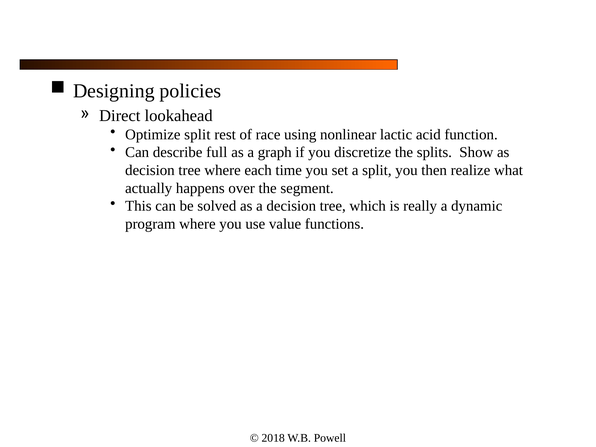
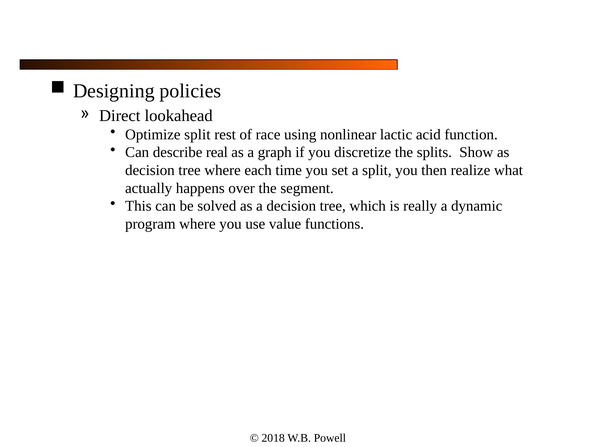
full: full -> real
